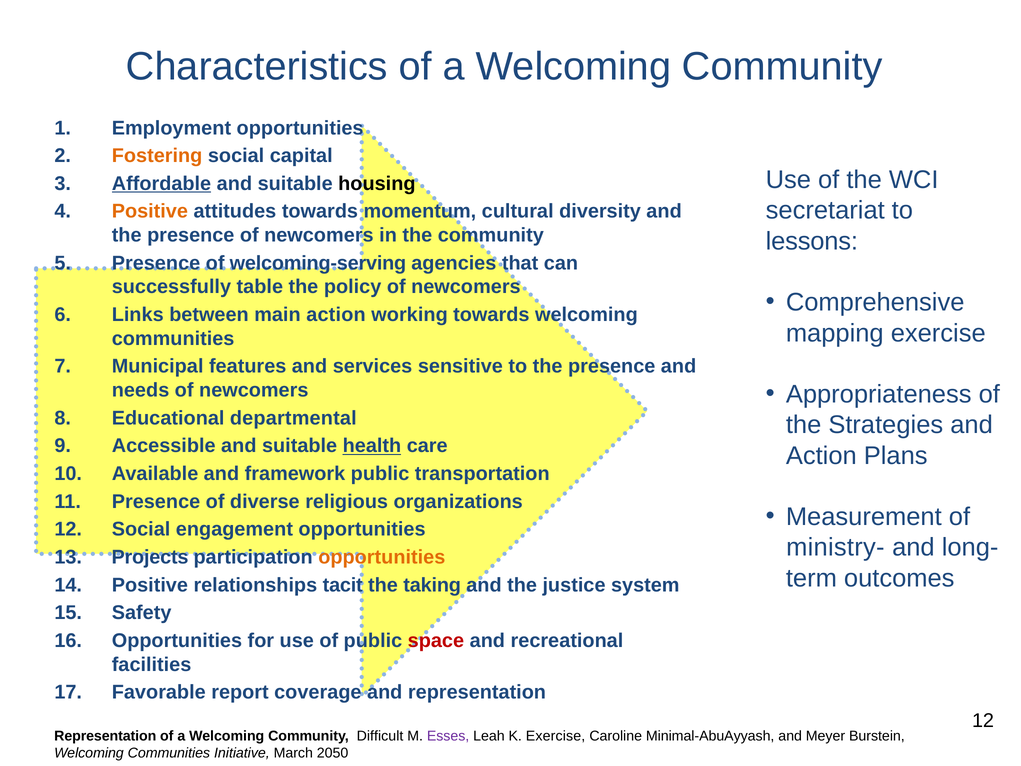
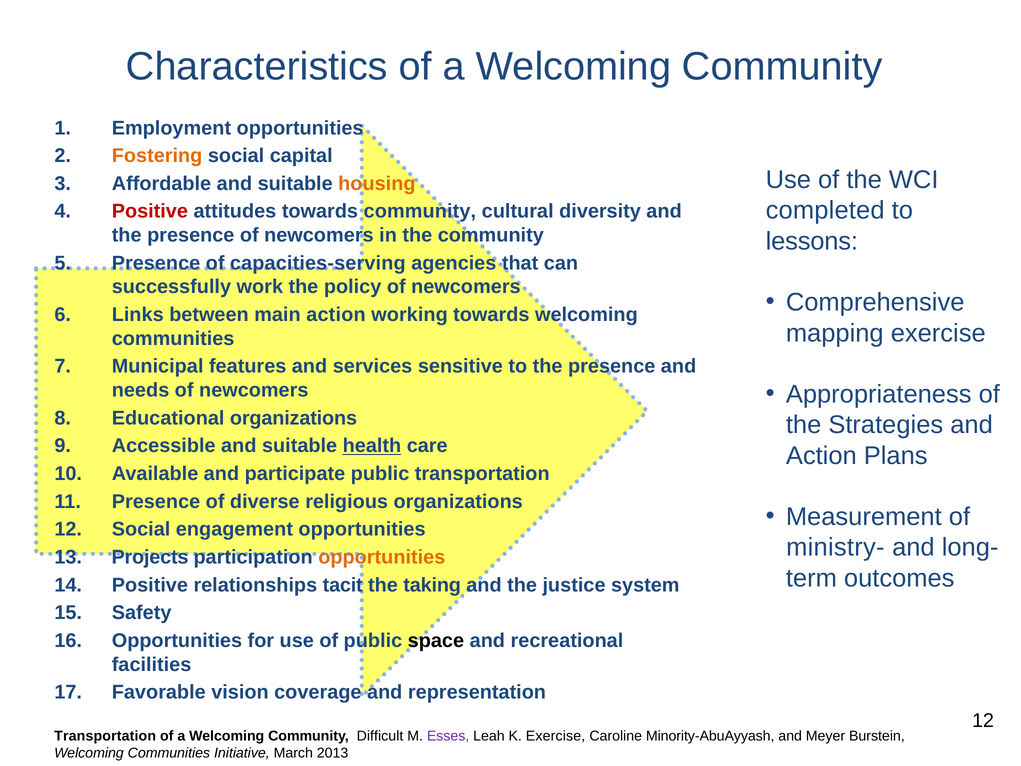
Affordable underline: present -> none
housing colour: black -> orange
secretariat: secretariat -> completed
Positive at (150, 211) colour: orange -> red
towards momentum: momentum -> community
welcoming-serving: welcoming-serving -> capacities-serving
table: table -> work
Educational departmental: departmental -> organizations
framework: framework -> participate
space colour: red -> black
report: report -> vision
Representation at (105, 736): Representation -> Transportation
Minimal-AbuAyyash: Minimal-AbuAyyash -> Minority-AbuAyyash
2050: 2050 -> 2013
